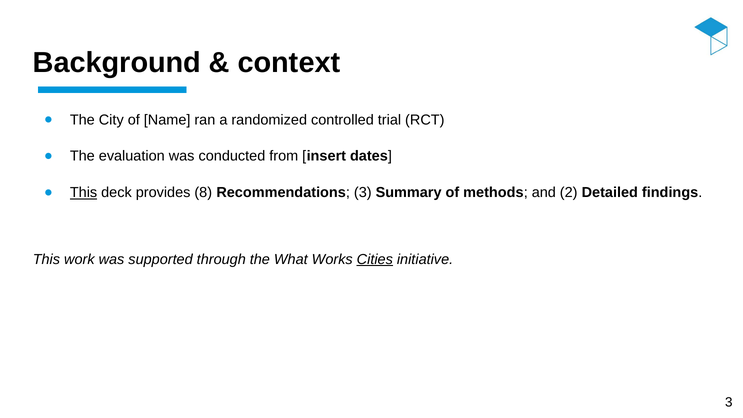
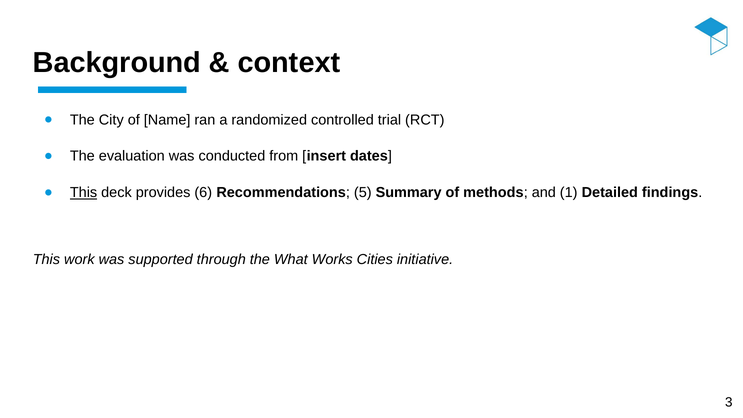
8: 8 -> 6
Recommendations 3: 3 -> 5
2: 2 -> 1
Cities underline: present -> none
